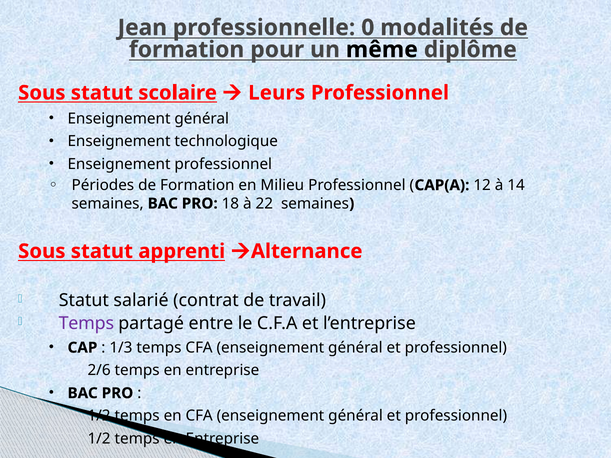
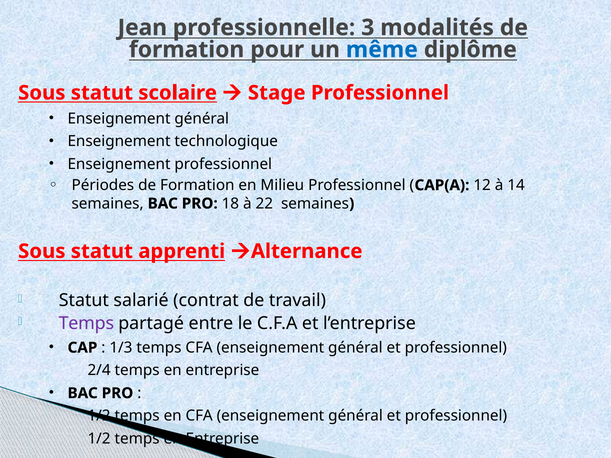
0: 0 -> 3
même colour: black -> blue
Leurs: Leurs -> Stage
2/6: 2/6 -> 2/4
